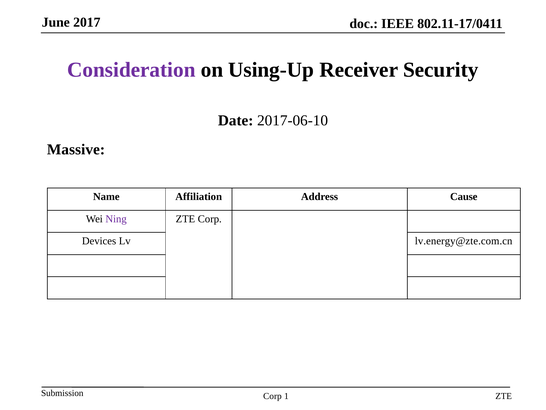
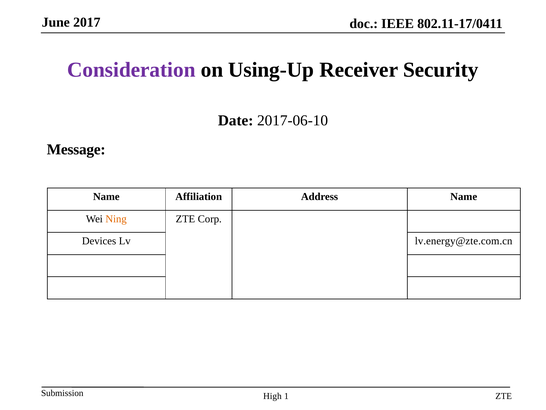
Massive: Massive -> Message
Address Cause: Cause -> Name
Ning colour: purple -> orange
Corp at (272, 396): Corp -> High
